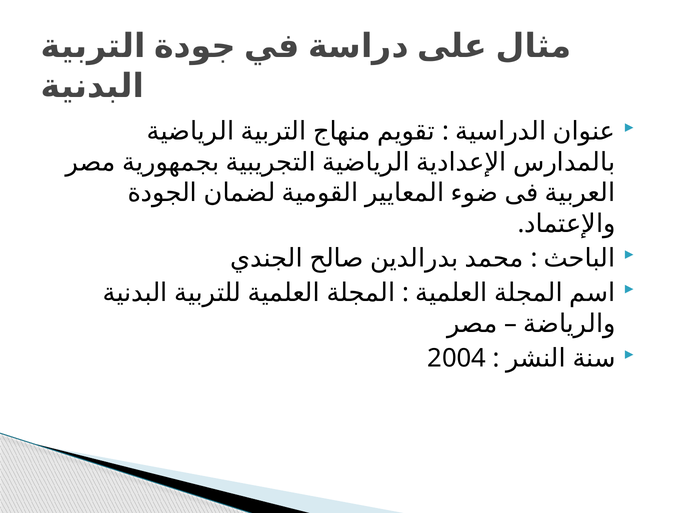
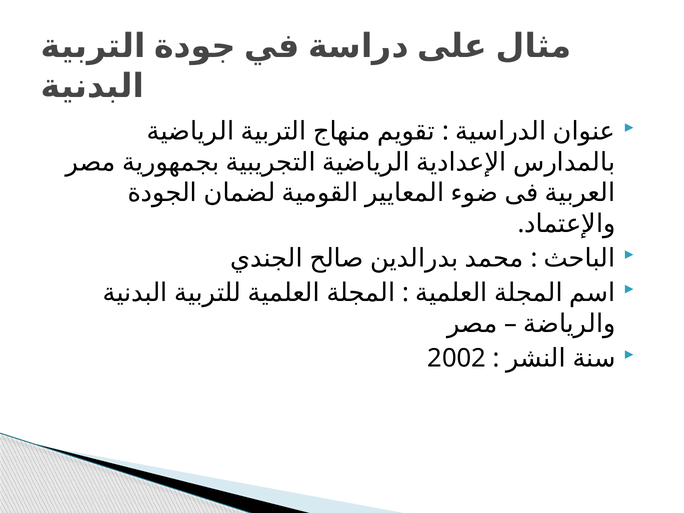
2004: 2004 -> 2002
